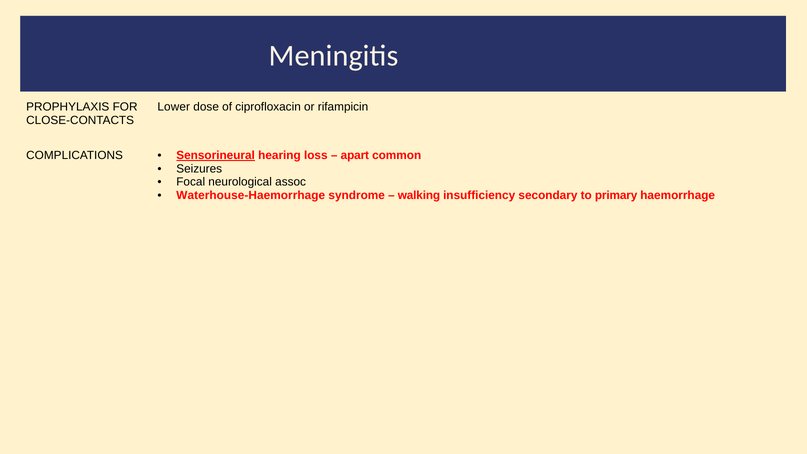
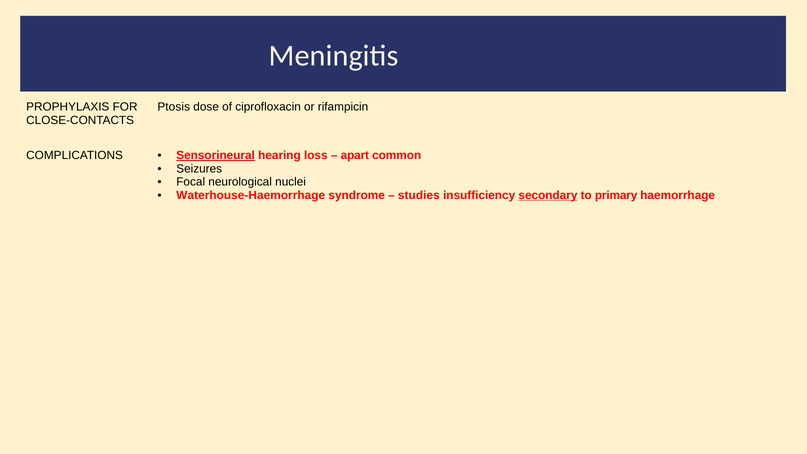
Lower: Lower -> Ptosis
assoc: assoc -> nuclei
walking: walking -> studies
secondary underline: none -> present
